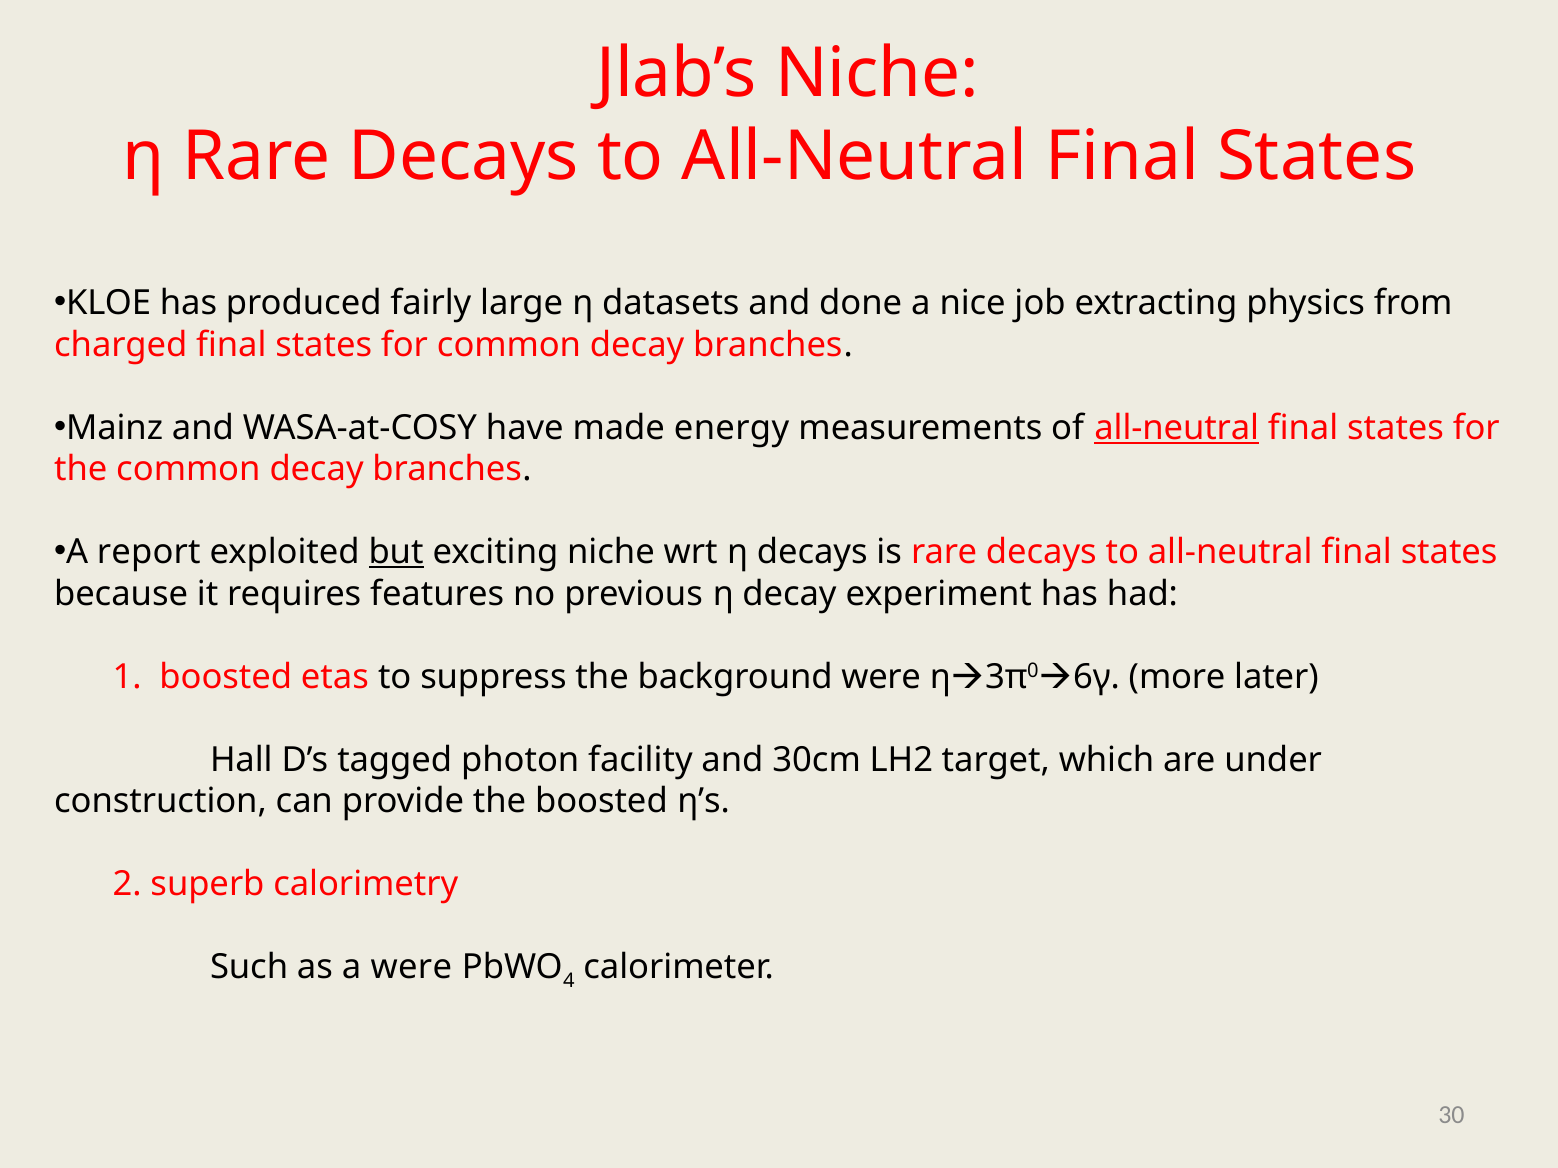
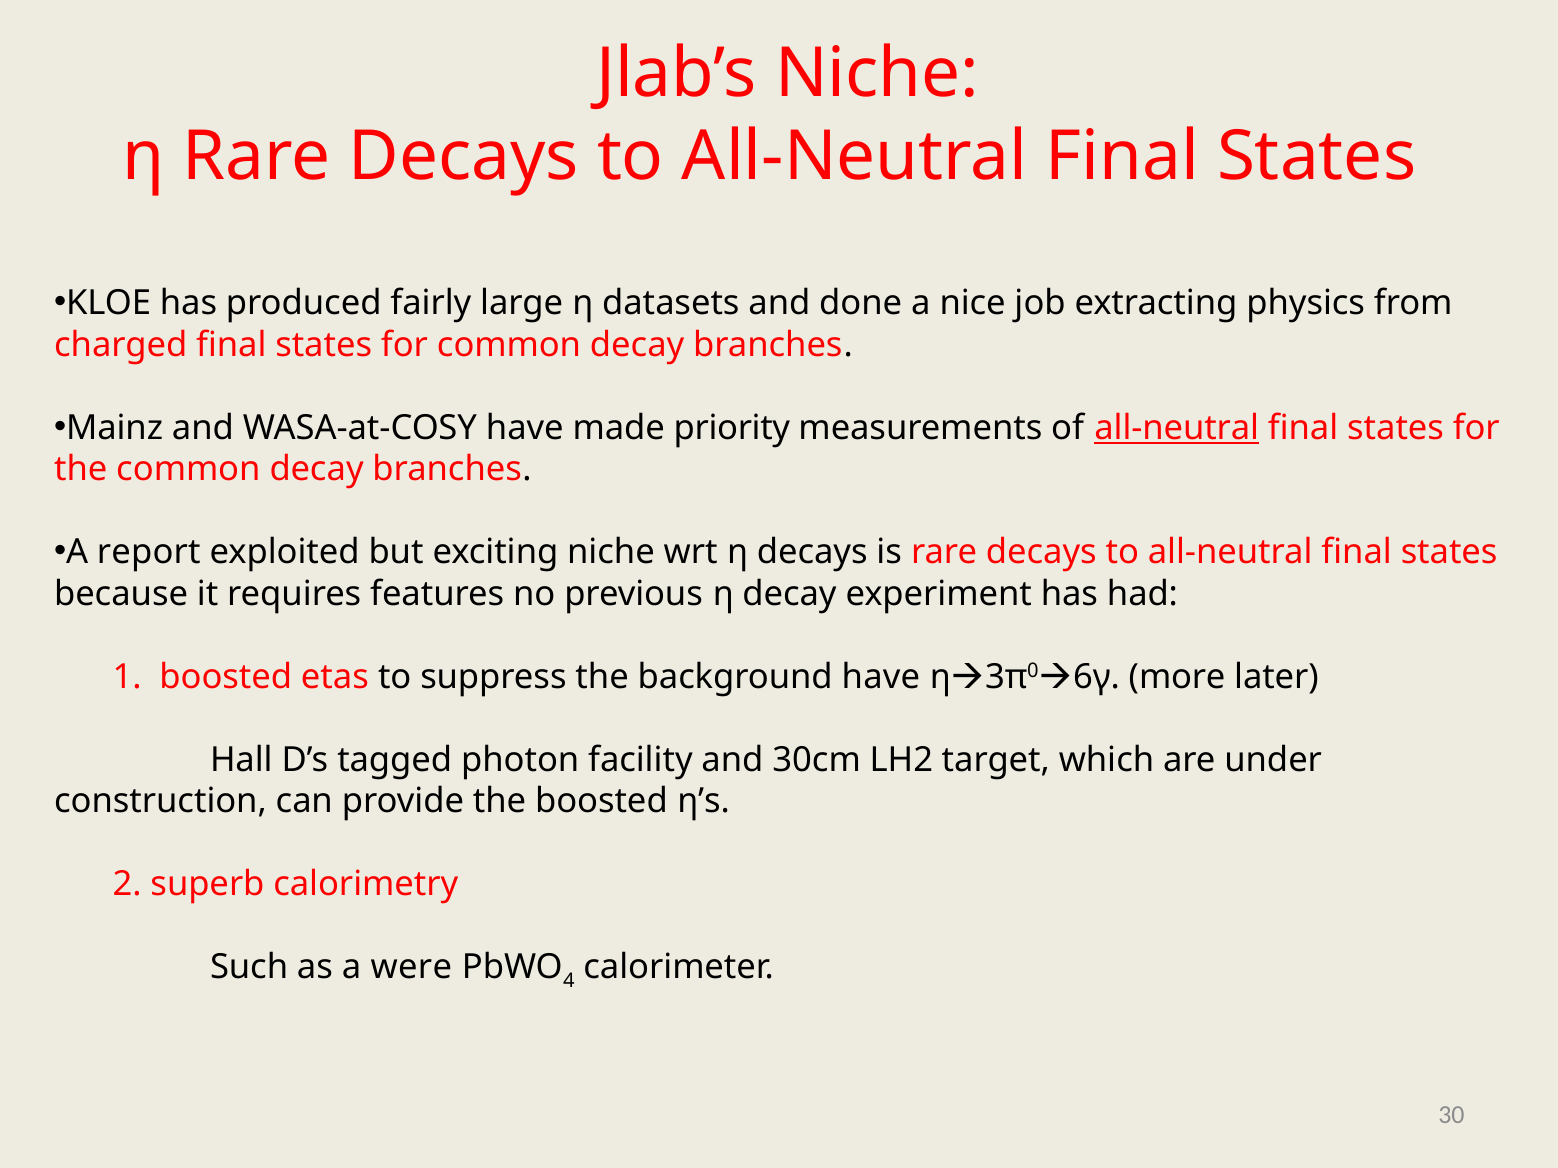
energy: energy -> priority
but underline: present -> none
background were: were -> have
